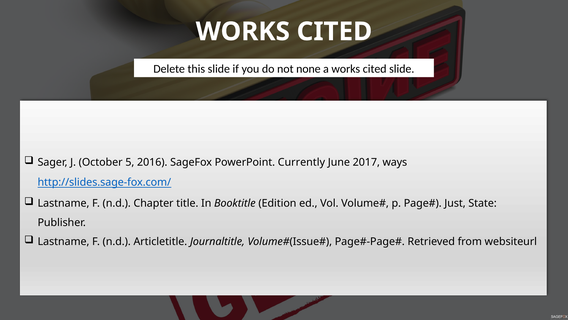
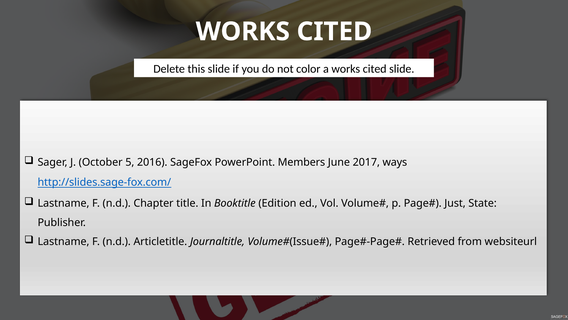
none: none -> color
Currently: Currently -> Members
